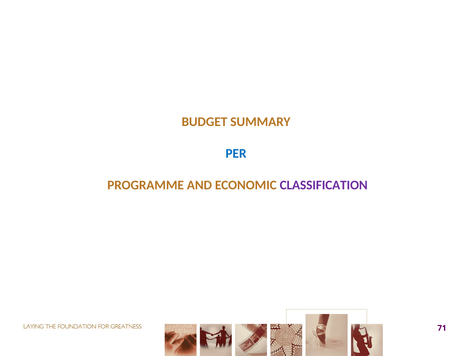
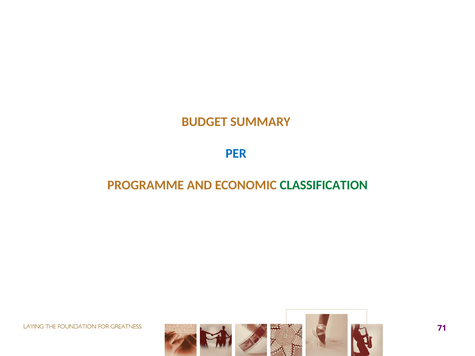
CLASSIFICATION colour: purple -> green
